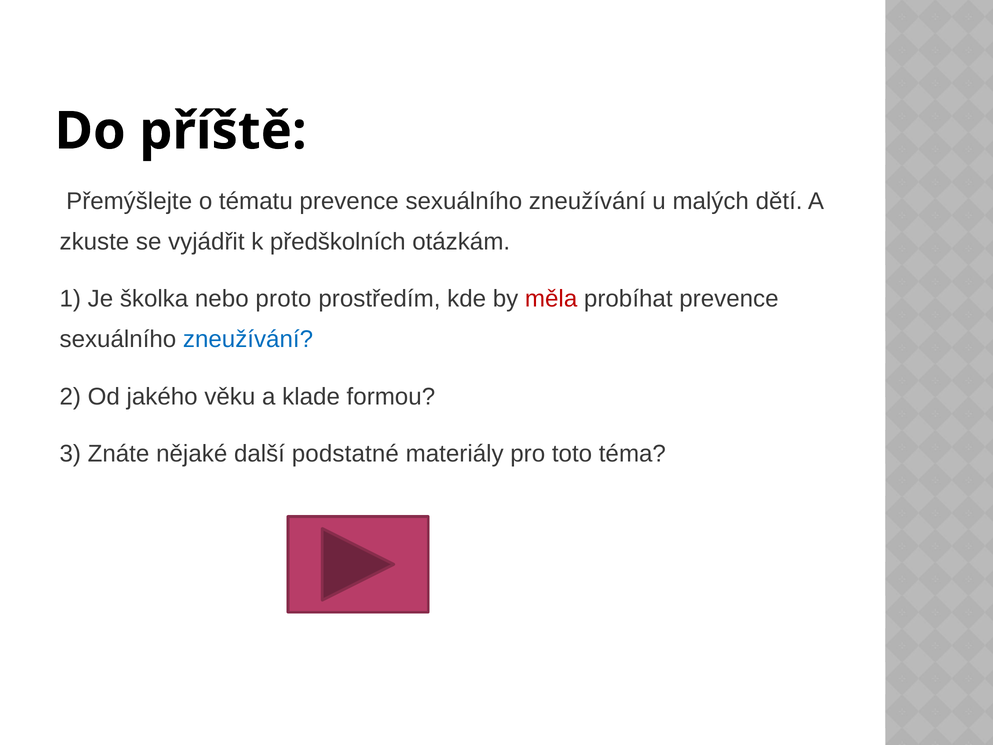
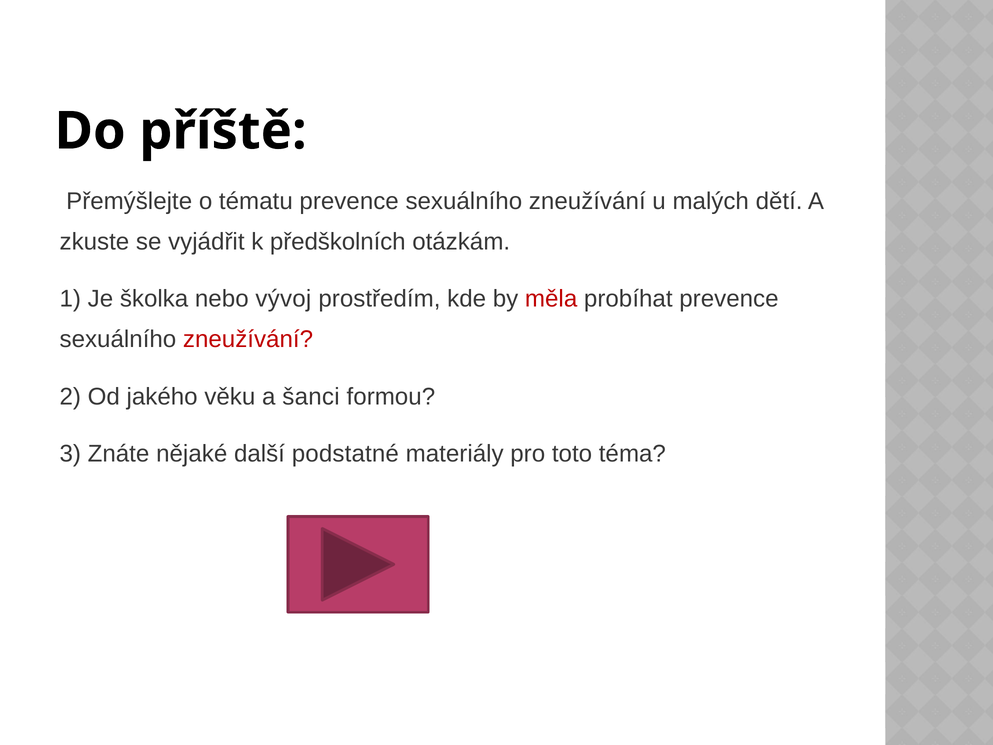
proto: proto -> vývoj
zneužívání at (248, 339) colour: blue -> red
klade: klade -> šanci
